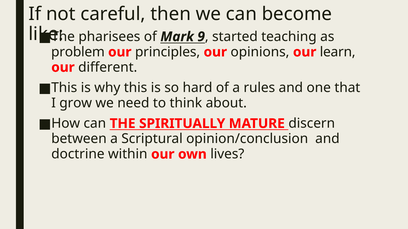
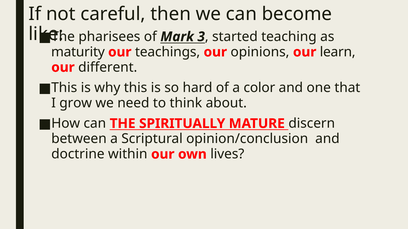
9: 9 -> 3
problem: problem -> maturity
principles: principles -> teachings
rules: rules -> color
